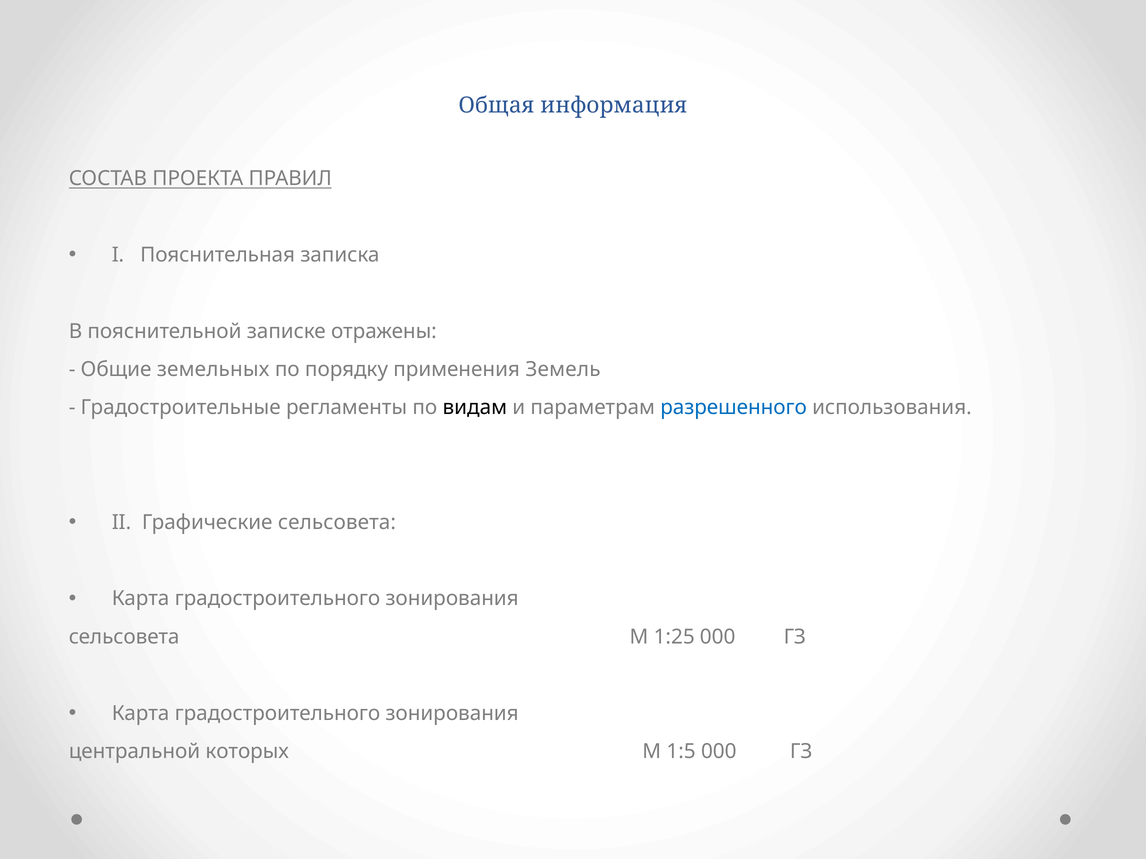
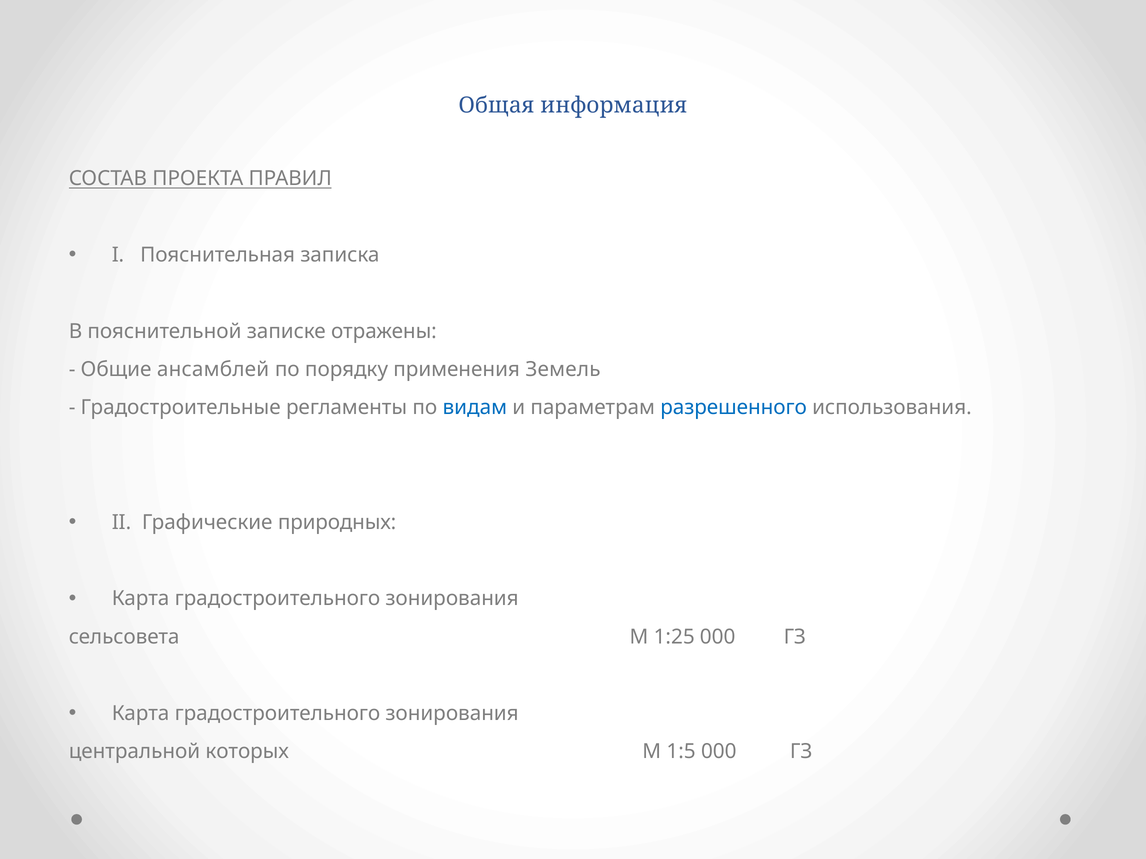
земельных: земельных -> ансамблей
видам colour: black -> blue
Графические сельсовета: сельсовета -> природных
